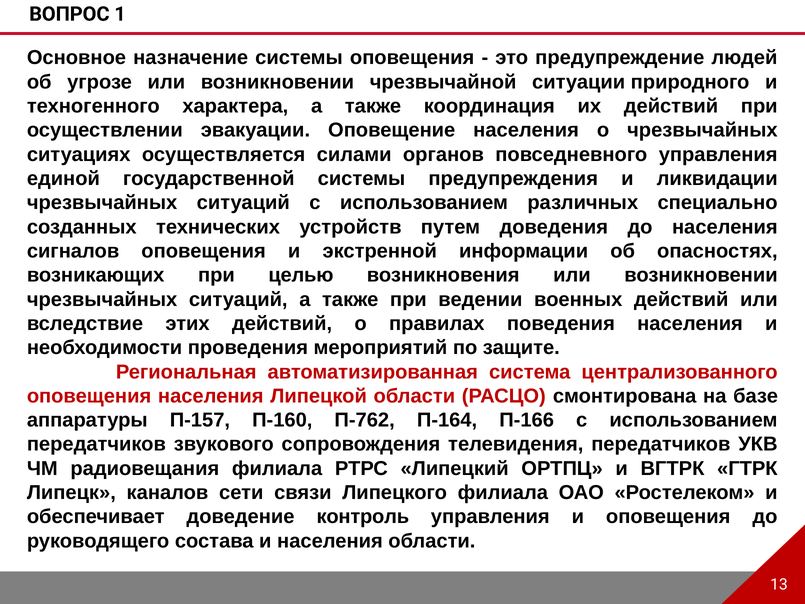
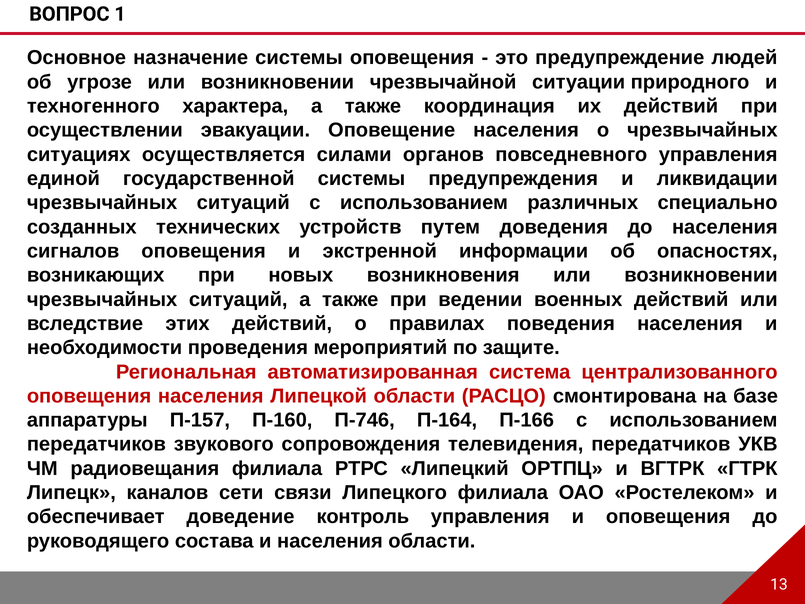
целью: целью -> новых
П-762: П-762 -> П-746
